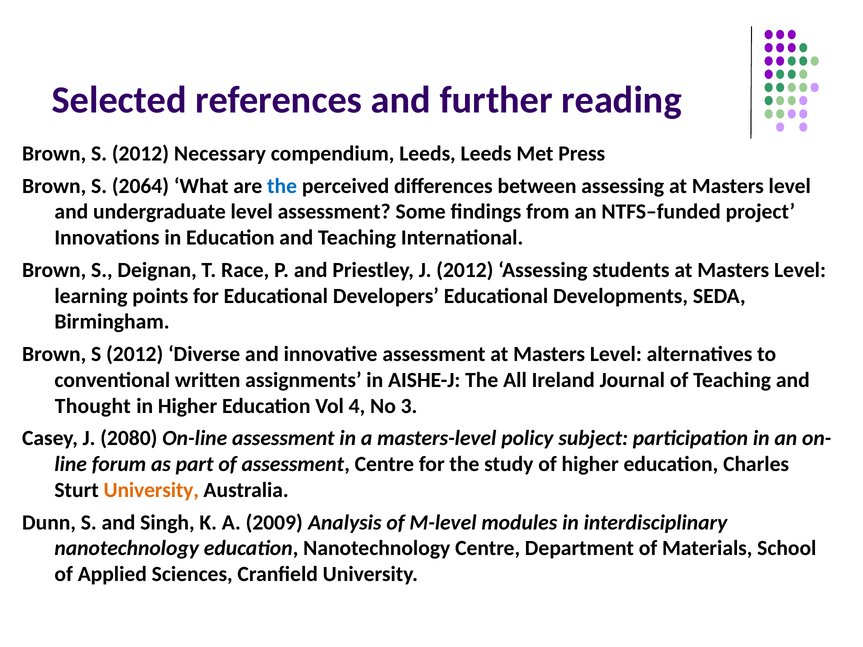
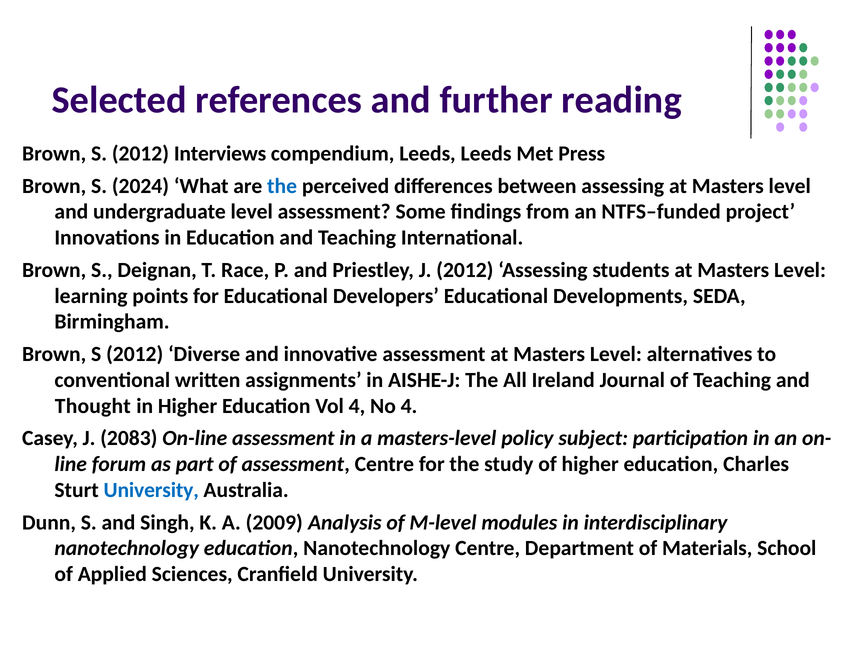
Necessary: Necessary -> Interviews
2064: 2064 -> 2024
No 3: 3 -> 4
2080: 2080 -> 2083
University at (151, 490) colour: orange -> blue
